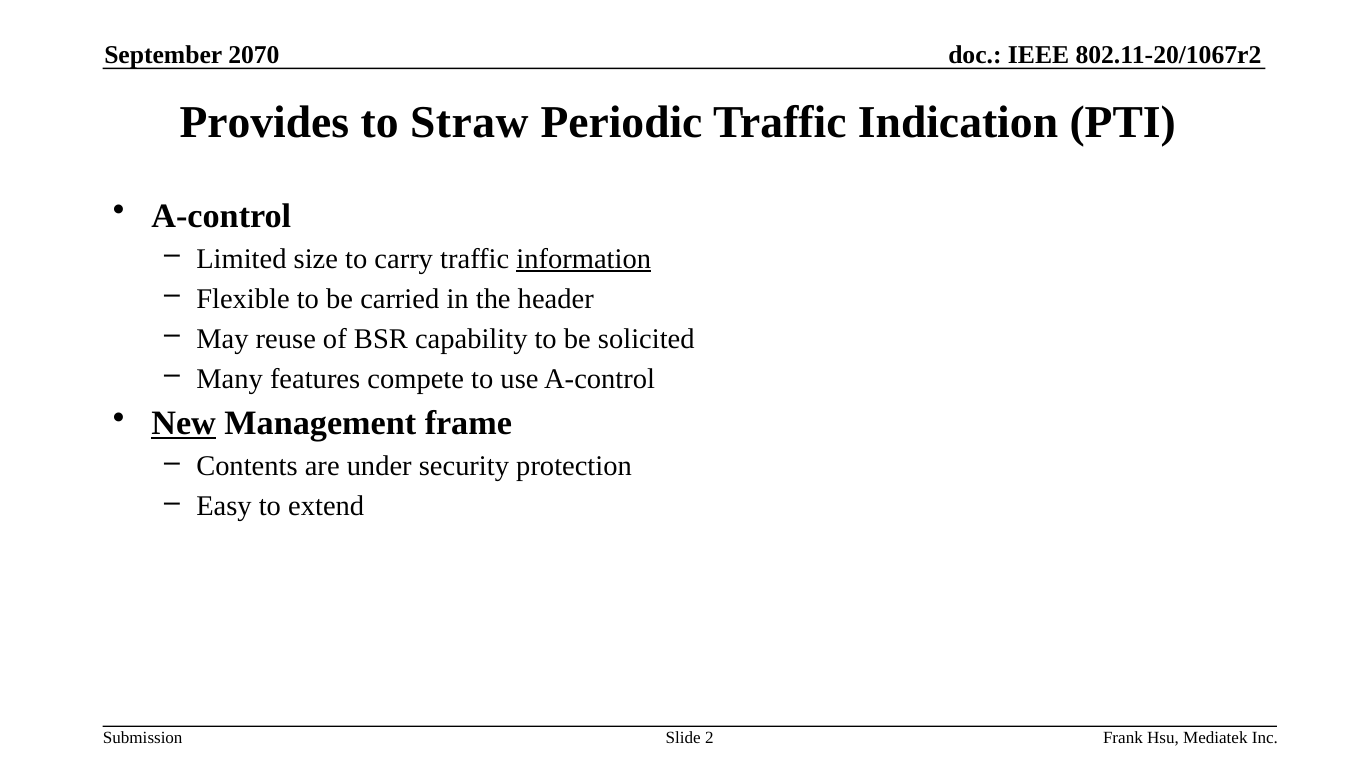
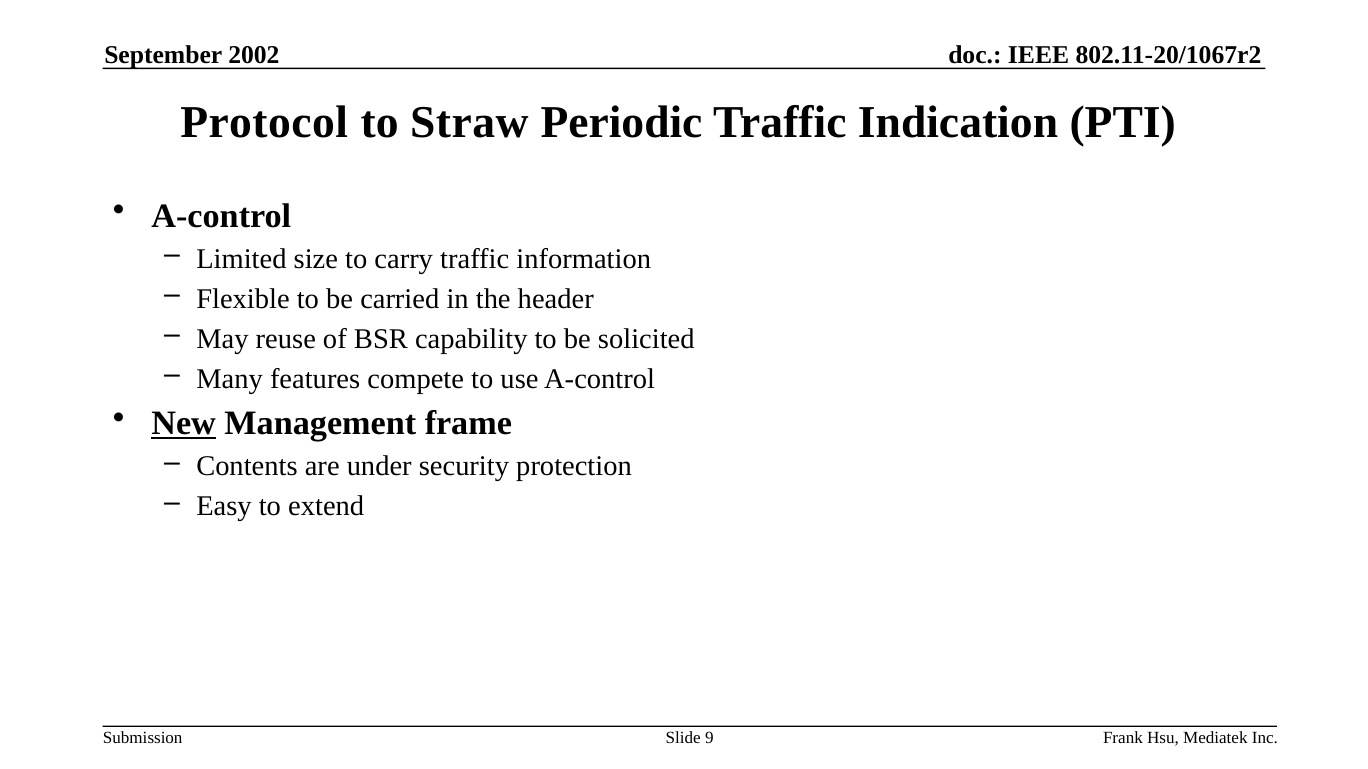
2070: 2070 -> 2002
Provides: Provides -> Protocol
information underline: present -> none
2: 2 -> 9
